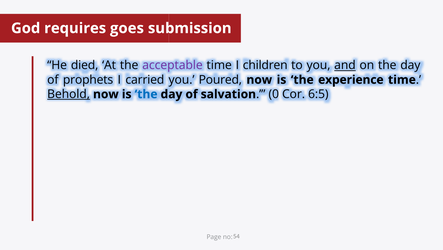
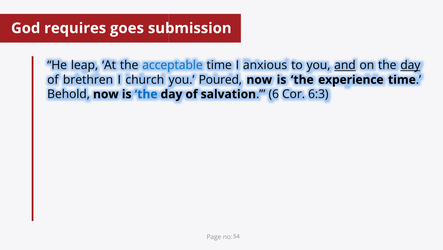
died: died -> leap
acceptable colour: purple -> blue
children: children -> anxious
day at (410, 65) underline: none -> present
prophets: prophets -> brethren
carried: carried -> church
Behold underline: present -> none
0: 0 -> 6
6:5: 6:5 -> 6:3
